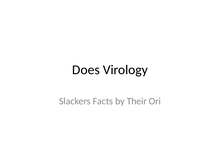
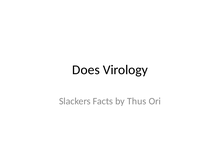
Their: Their -> Thus
